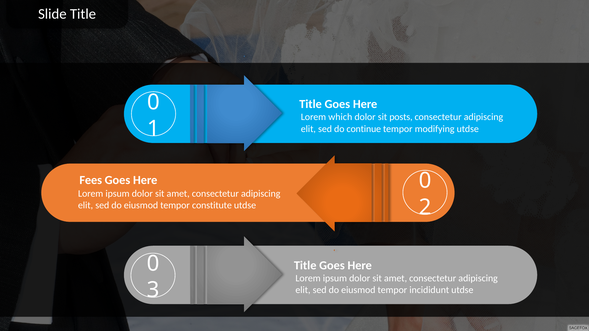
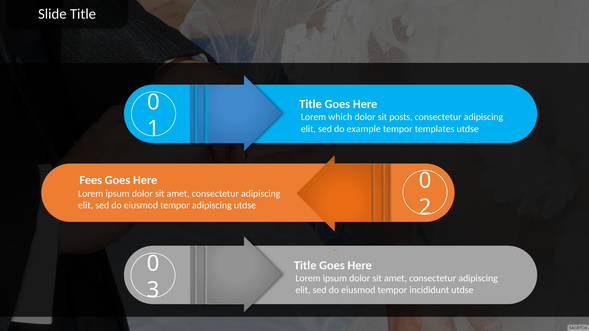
continue: continue -> example
modifying: modifying -> templates
tempor constitute: constitute -> adipiscing
